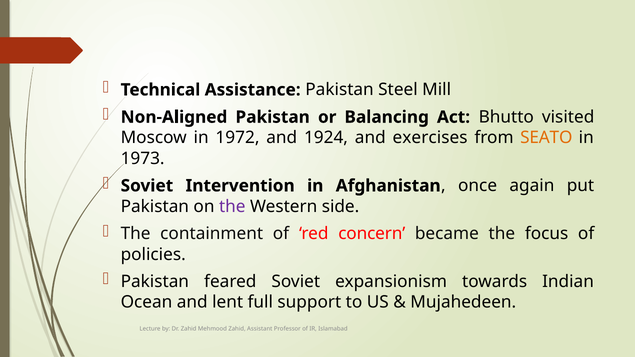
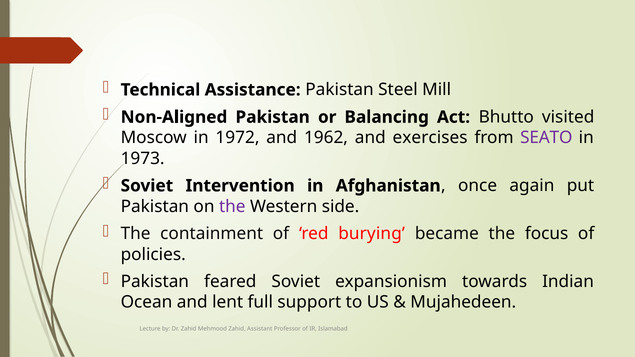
1924: 1924 -> 1962
SEATO colour: orange -> purple
concern: concern -> burying
